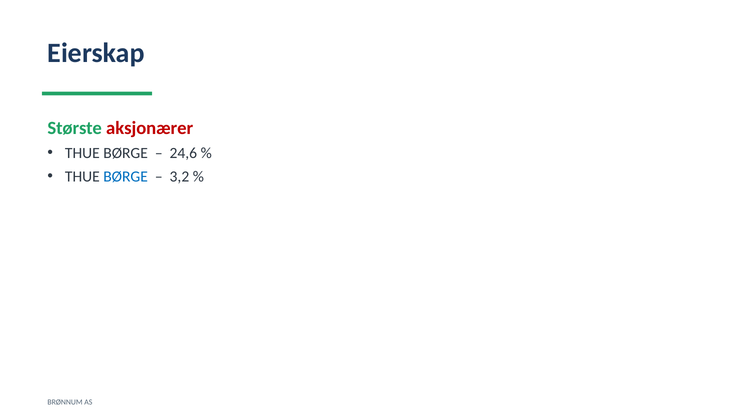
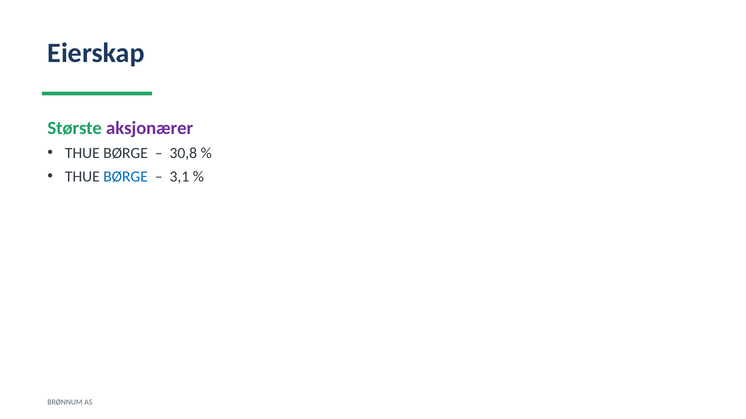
aksjonærer colour: red -> purple
24,6: 24,6 -> 30,8
3,2: 3,2 -> 3,1
